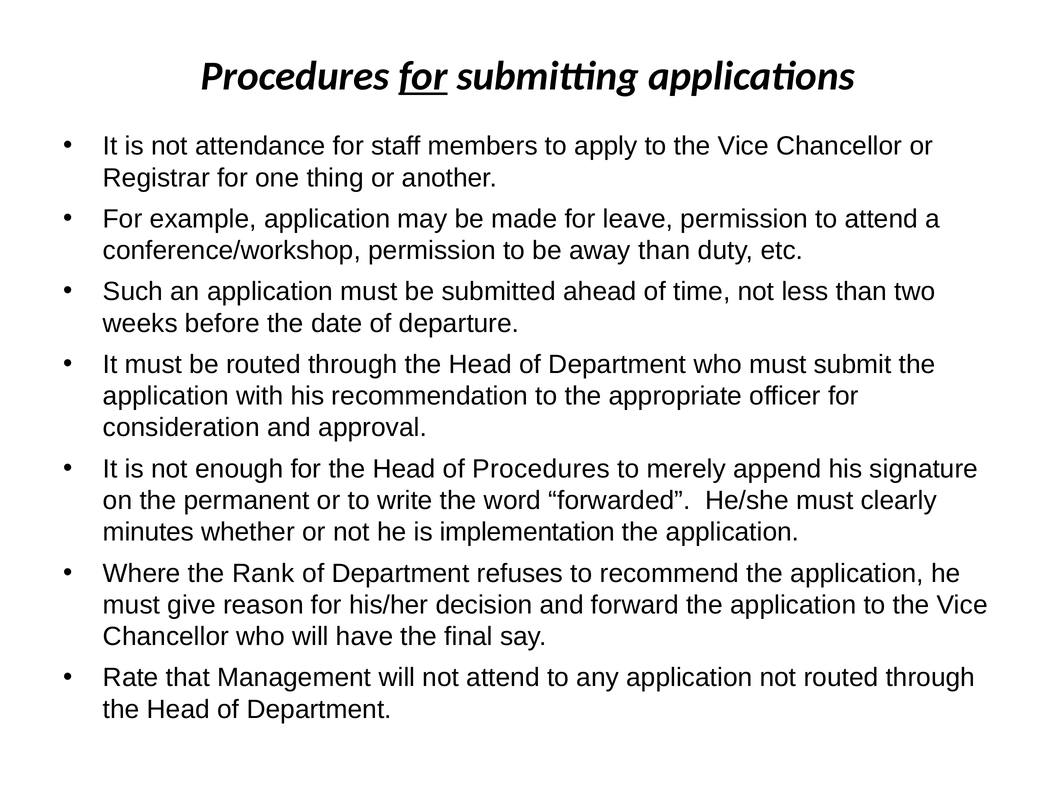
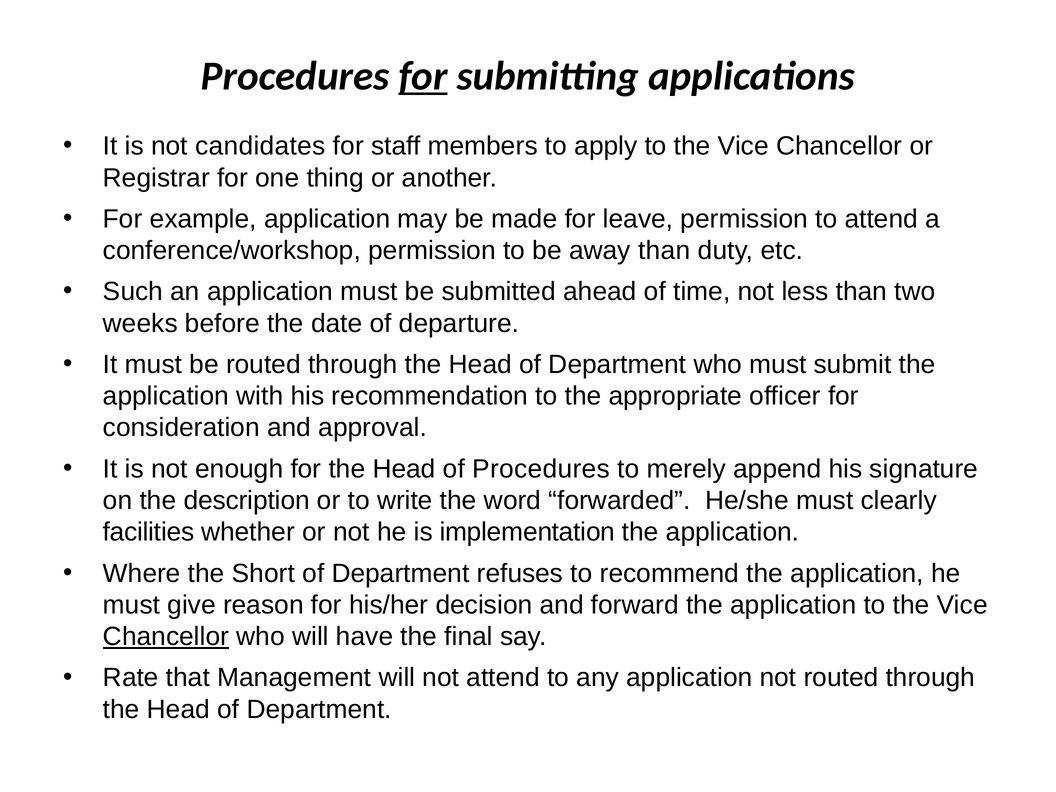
attendance: attendance -> candidates
permanent: permanent -> description
minutes: minutes -> facilities
Rank: Rank -> Short
Chancellor at (166, 637) underline: none -> present
